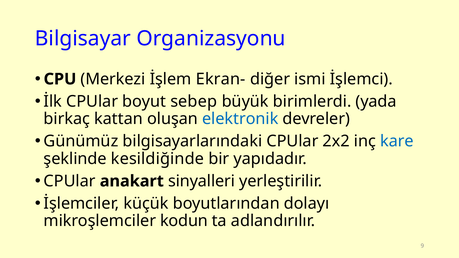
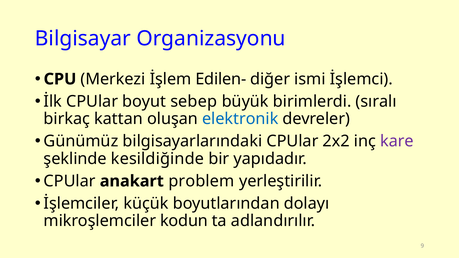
Ekran-: Ekran- -> Edilen-
yada: yada -> sıralı
kare colour: blue -> purple
sinyalleri: sinyalleri -> problem
